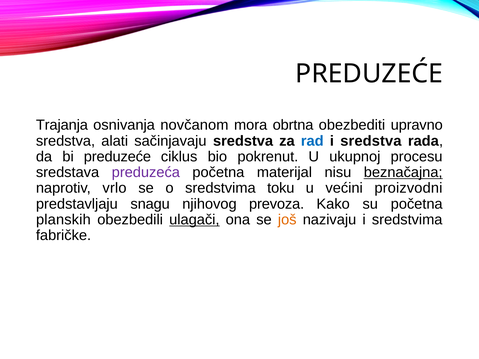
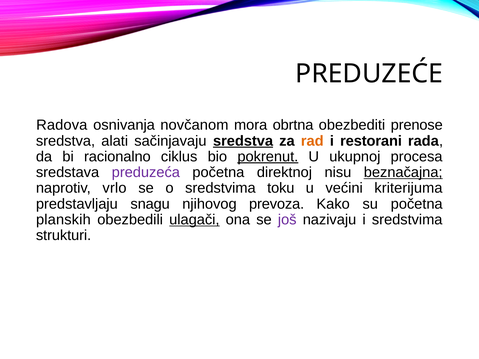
Trajanja: Trajanja -> Radova
upravno: upravno -> prenose
sredstva at (243, 141) underline: none -> present
rad colour: blue -> orange
i sredstva: sredstva -> restorani
bi preduzeće: preduzeće -> racionalno
pokrenut underline: none -> present
procesu: procesu -> procesa
materijal: materijal -> direktnoj
proizvodni: proizvodni -> kriterijuma
još colour: orange -> purple
fabričke: fabričke -> strukturi
